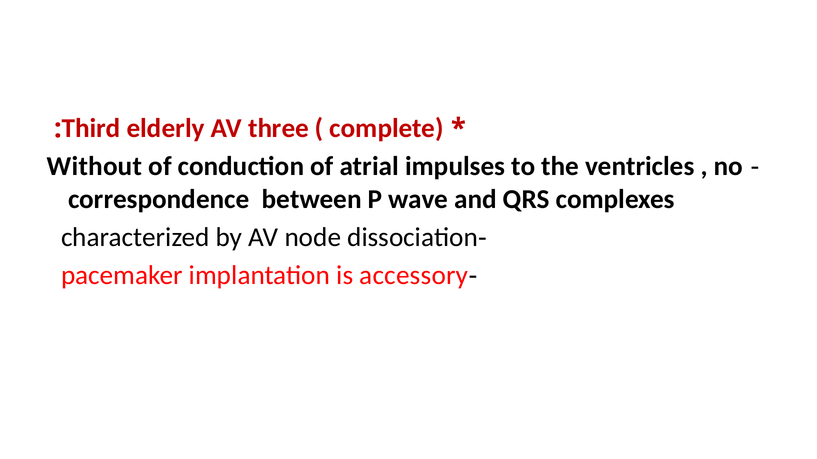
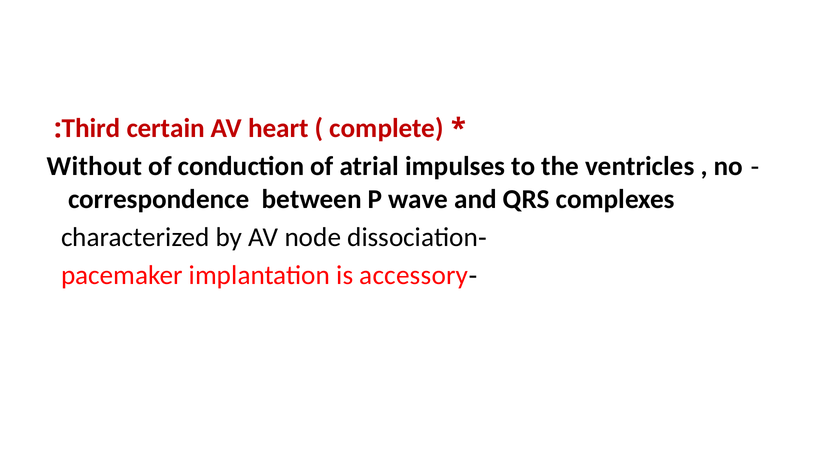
elderly: elderly -> certain
three: three -> heart
